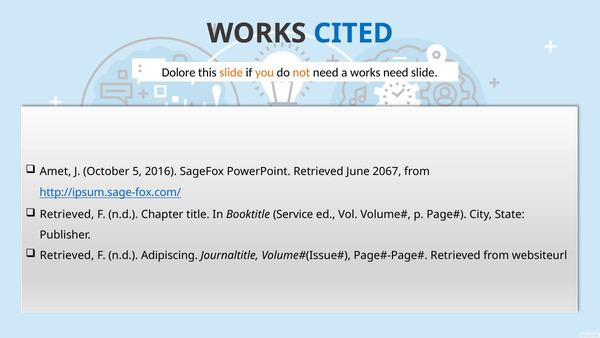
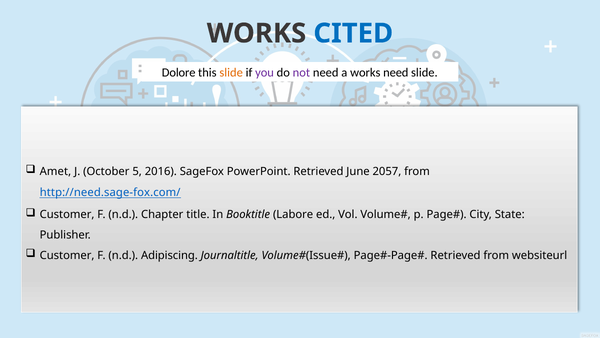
you colour: orange -> purple
not colour: orange -> purple
2067: 2067 -> 2057
http://ipsum.sage-fox.com/: http://ipsum.sage-fox.com/ -> http://need.sage-fox.com/
Retrieved at (67, 214): Retrieved -> Customer
Service: Service -> Labore
Retrieved at (67, 255): Retrieved -> Customer
